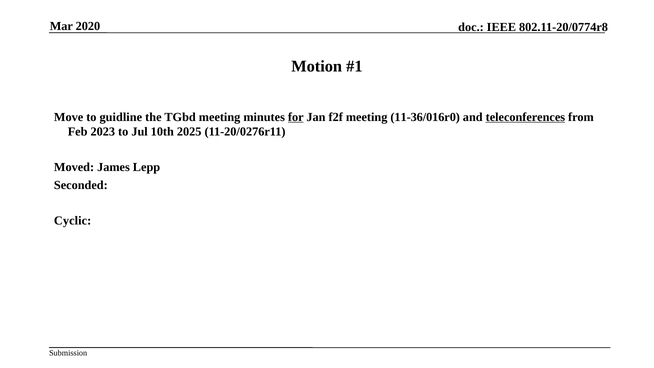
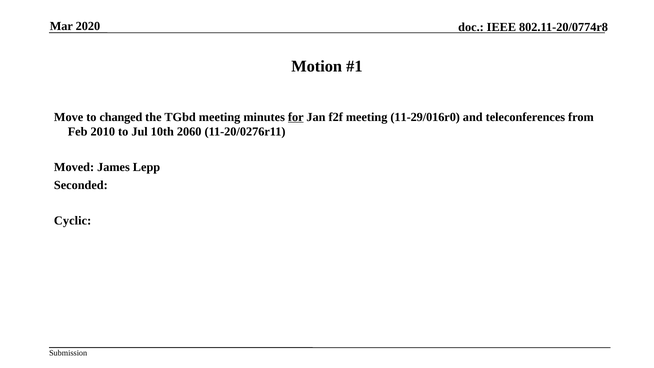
guidline: guidline -> changed
11-36/016r0: 11-36/016r0 -> 11-29/016r0
teleconferences underline: present -> none
2023: 2023 -> 2010
2025: 2025 -> 2060
